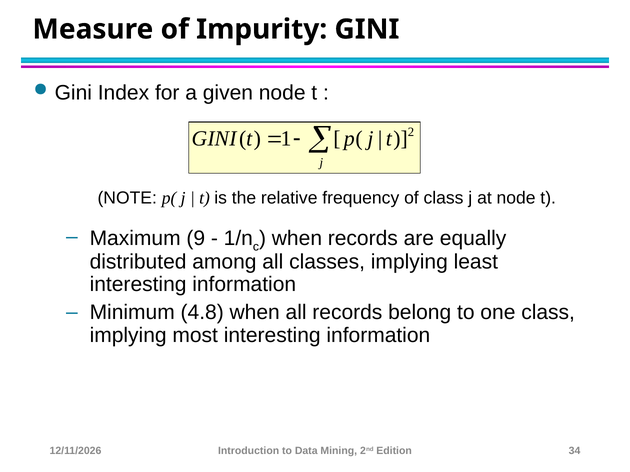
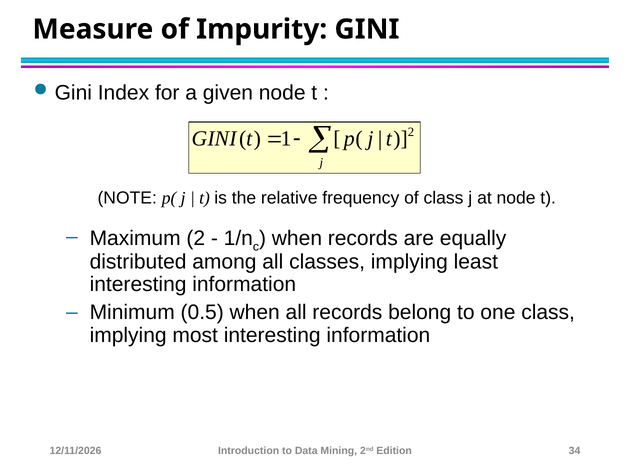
Maximum 9: 9 -> 2
4.8: 4.8 -> 0.5
